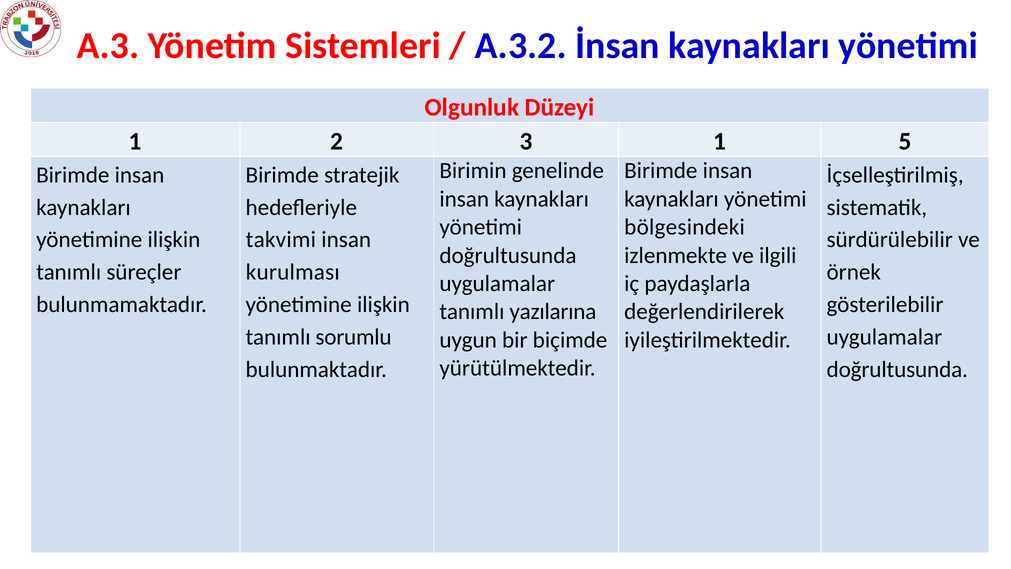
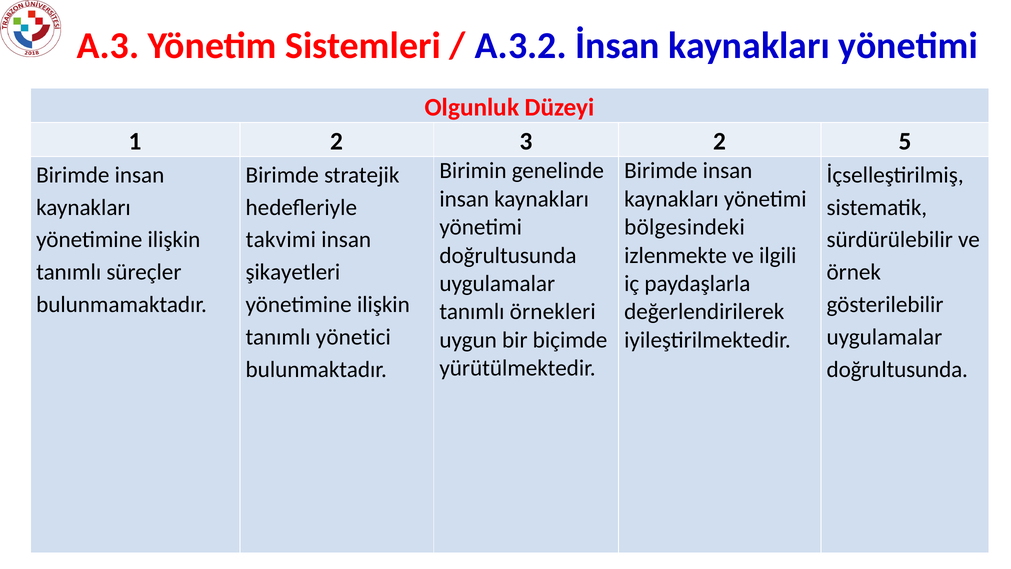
3 1: 1 -> 2
kurulması: kurulması -> şikayetleri
yazılarına: yazılarına -> örnekleri
sorumlu: sorumlu -> yönetici
